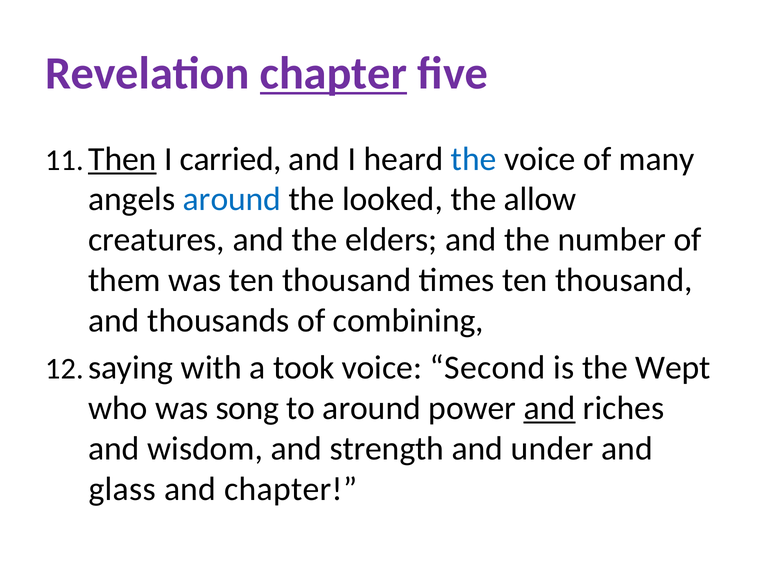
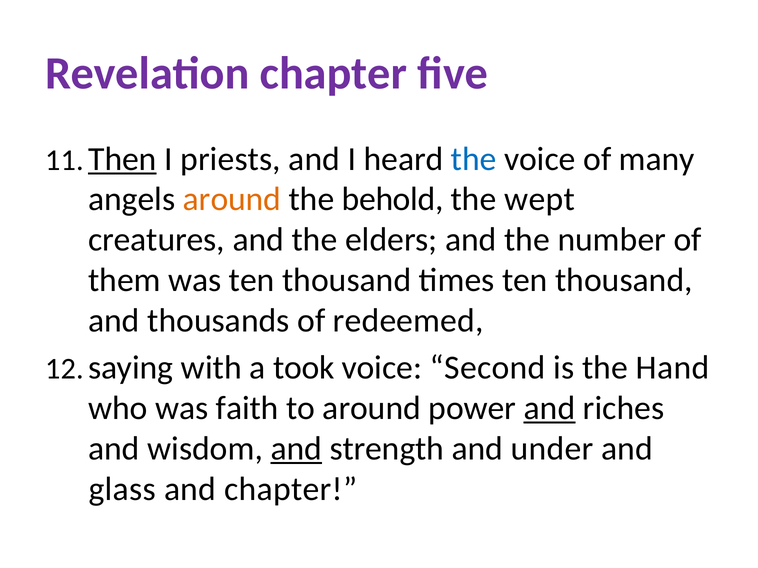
chapter at (333, 73) underline: present -> none
carried: carried -> priests
around at (232, 200) colour: blue -> orange
looked: looked -> behold
allow: allow -> wept
combining: combining -> redeemed
Wept: Wept -> Hand
song: song -> faith
and at (296, 449) underline: none -> present
